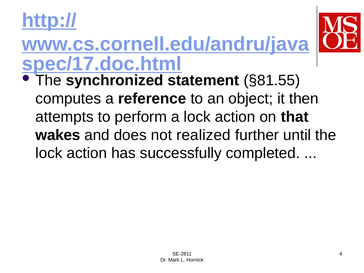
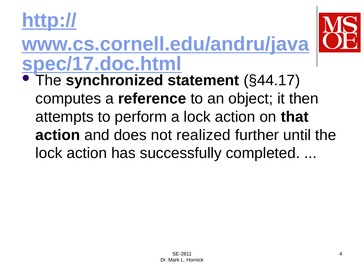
§81.55: §81.55 -> §44.17
wakes at (58, 135): wakes -> action
